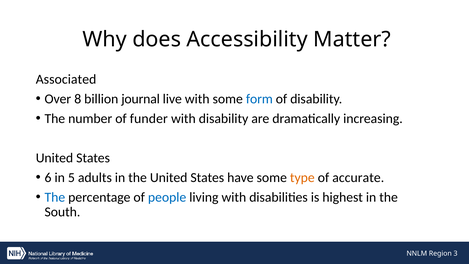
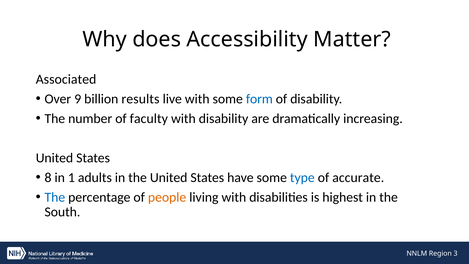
8: 8 -> 9
journal: journal -> results
funder: funder -> faculty
6: 6 -> 8
5: 5 -> 1
type colour: orange -> blue
people colour: blue -> orange
